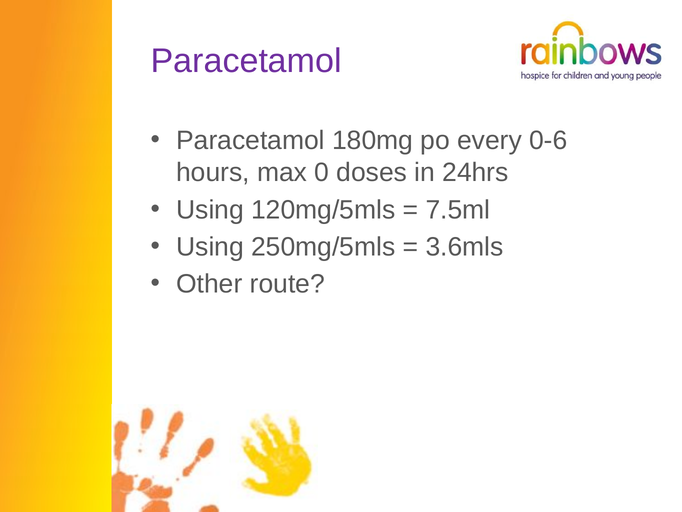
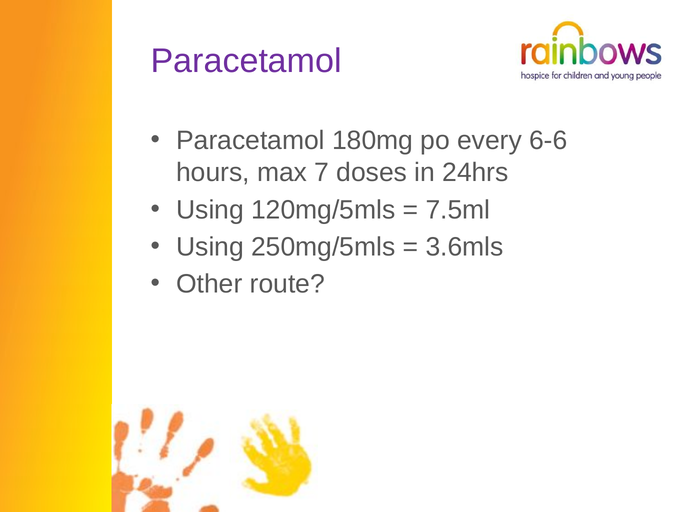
0-6: 0-6 -> 6-6
0: 0 -> 7
